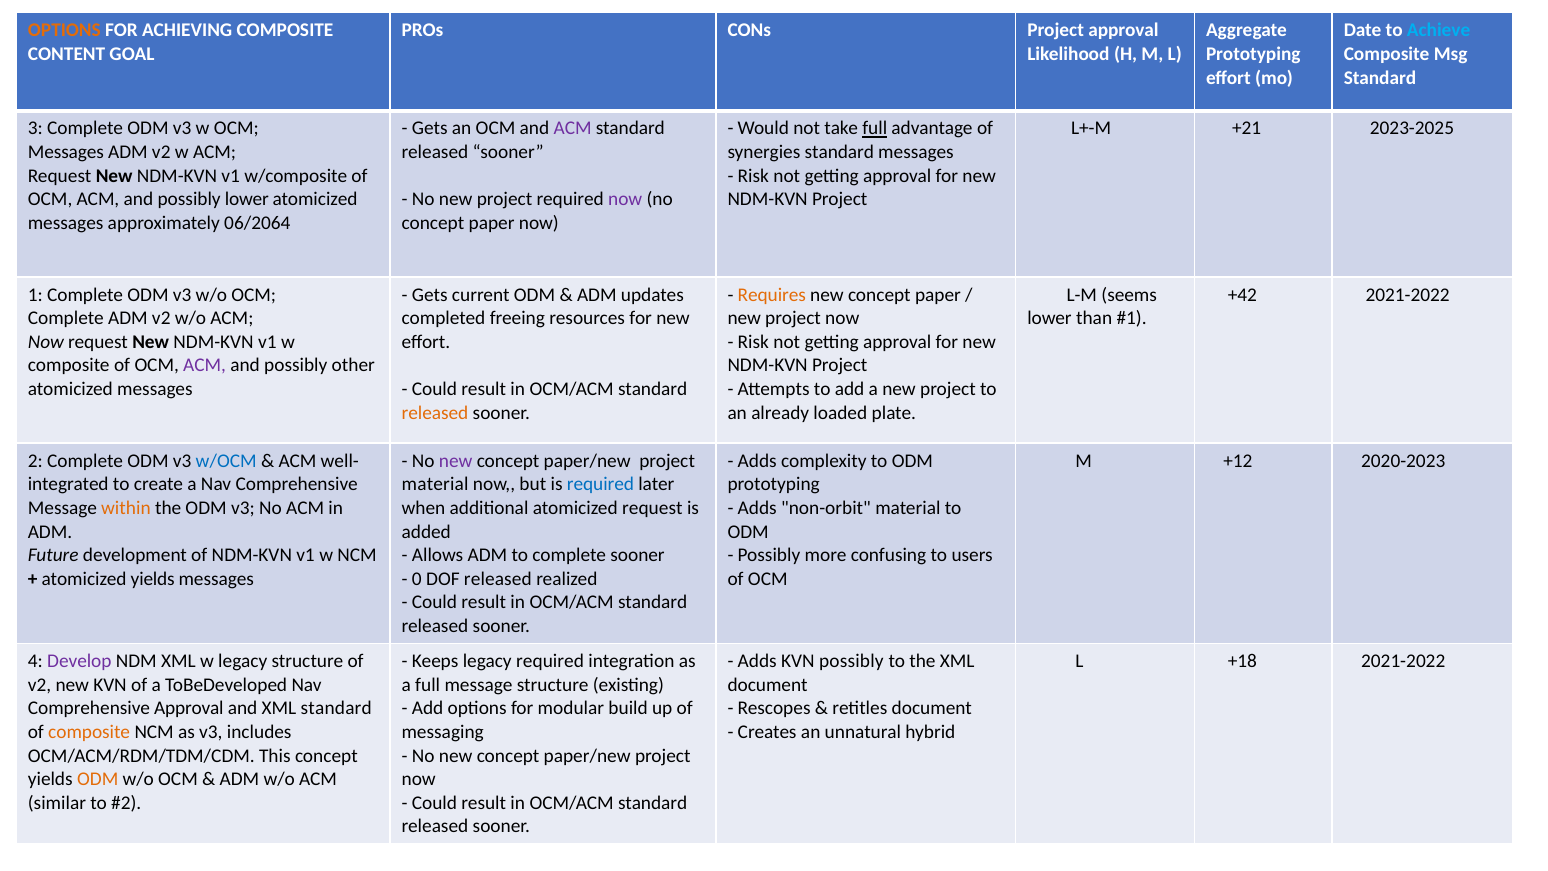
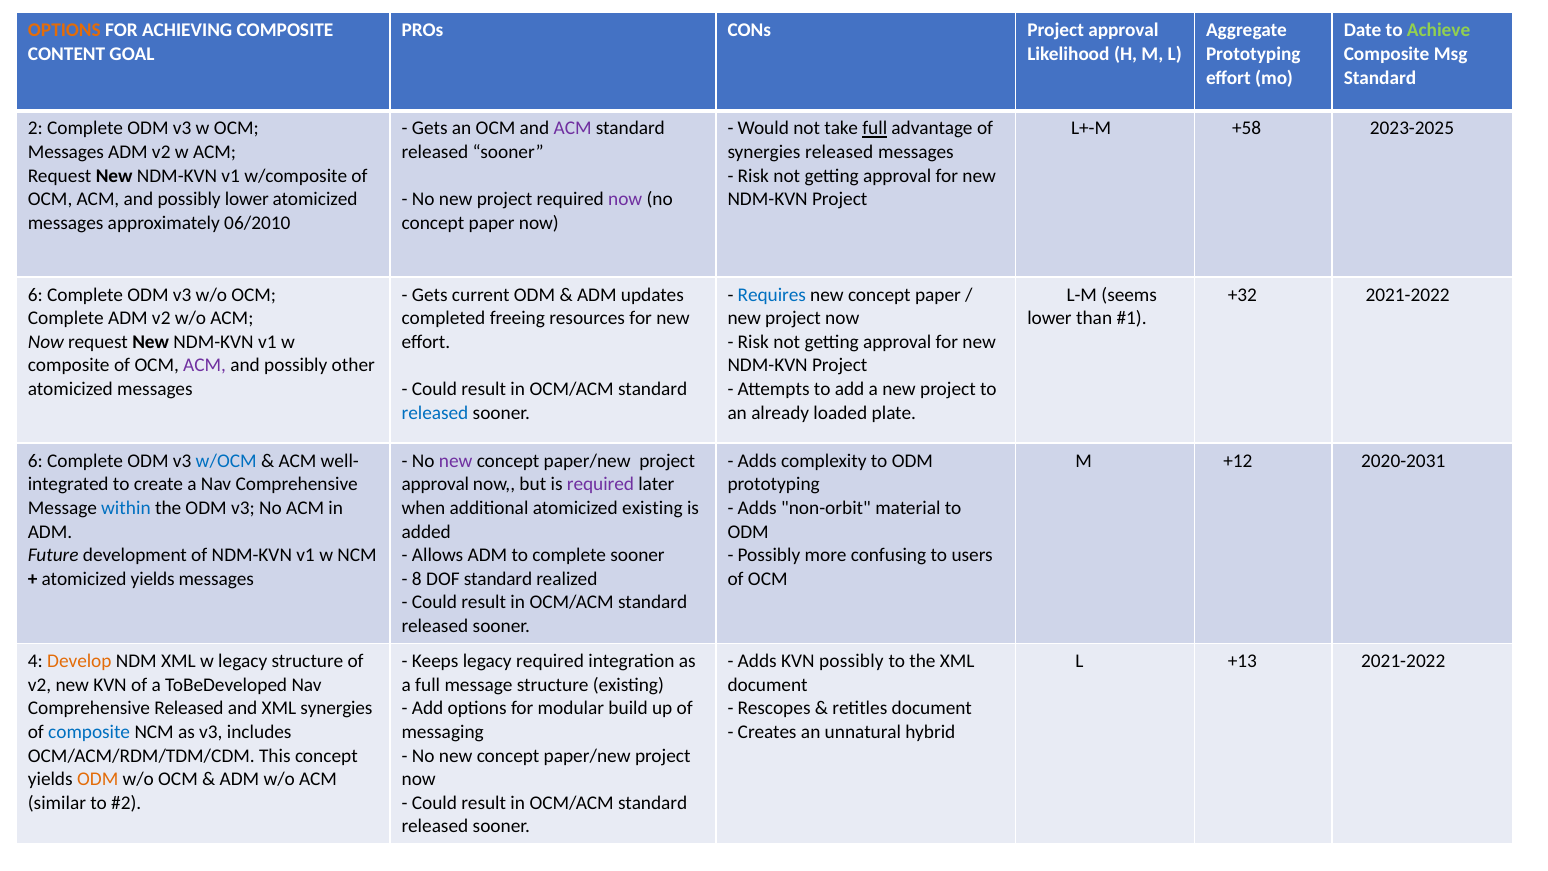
Achieve colour: light blue -> light green
3: 3 -> 2
+21: +21 -> +58
synergies standard: standard -> released
06/2064: 06/2064 -> 06/2010
1 at (35, 295): 1 -> 6
Requires colour: orange -> blue
+42: +42 -> +32
released at (435, 413) colour: orange -> blue
2 at (35, 461): 2 -> 6
2020-2023: 2020-2023 -> 2020-2031
material at (435, 484): material -> approval
required at (600, 484) colour: blue -> purple
within colour: orange -> blue
atomicized request: request -> existing
0: 0 -> 8
DOF released: released -> standard
Develop colour: purple -> orange
+18: +18 -> +13
Comprehensive Approval: Approval -> Released
XML standard: standard -> synergies
composite at (89, 732) colour: orange -> blue
